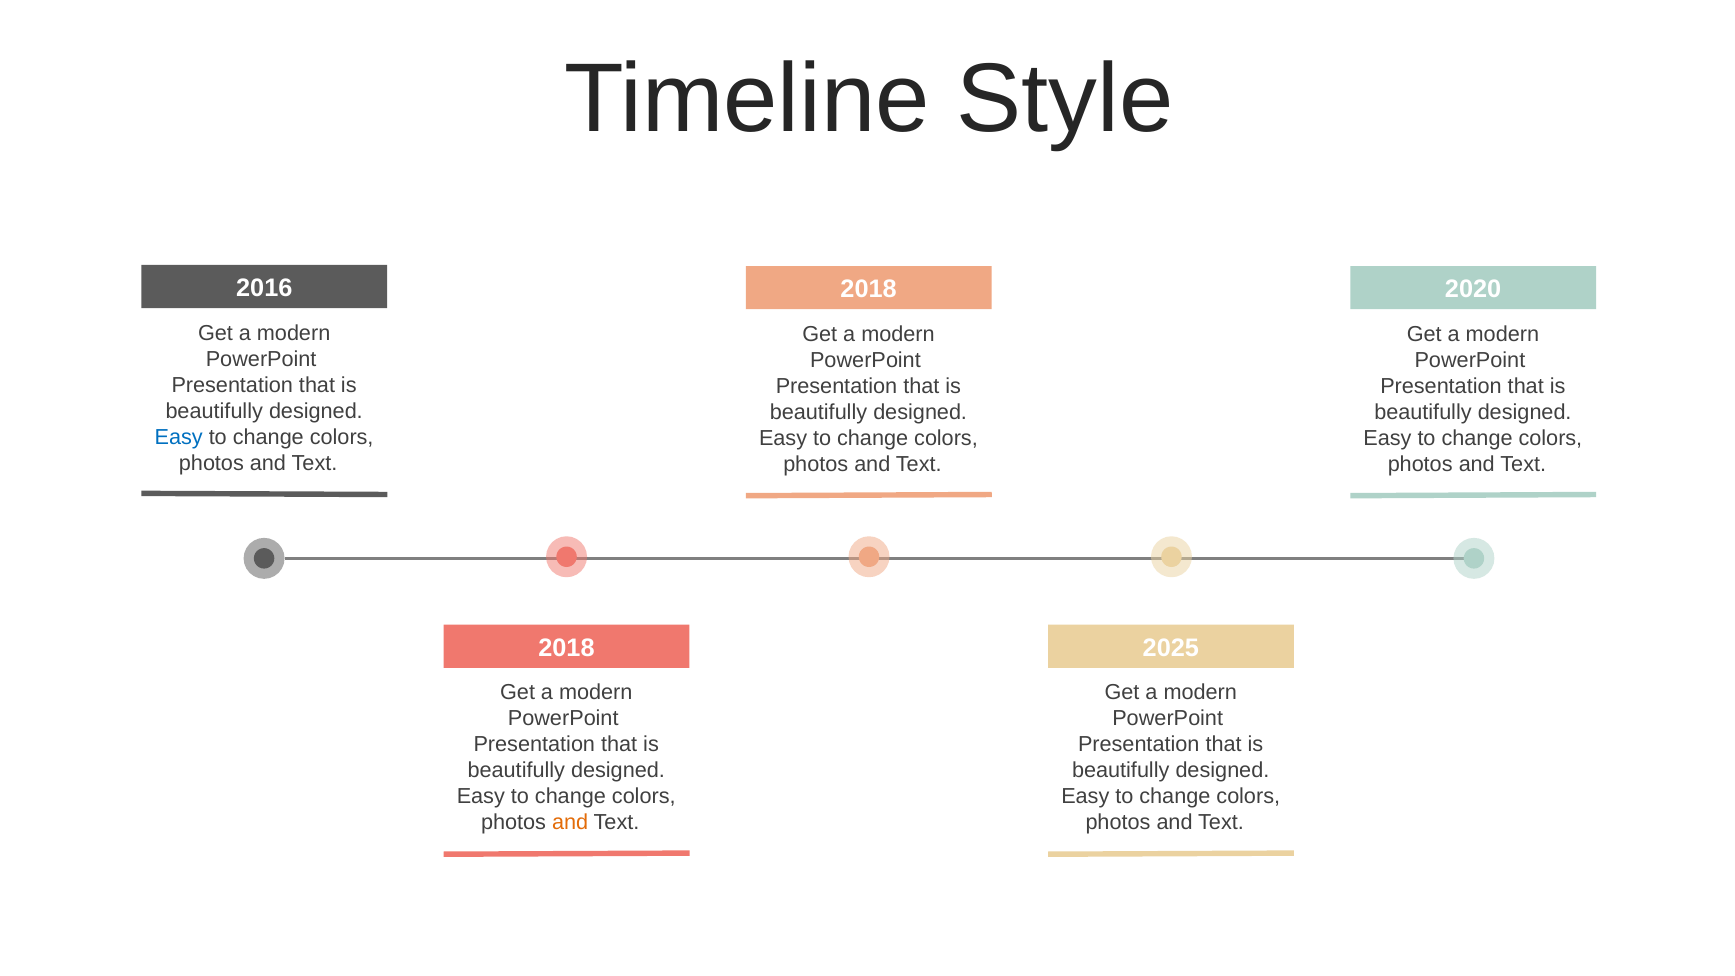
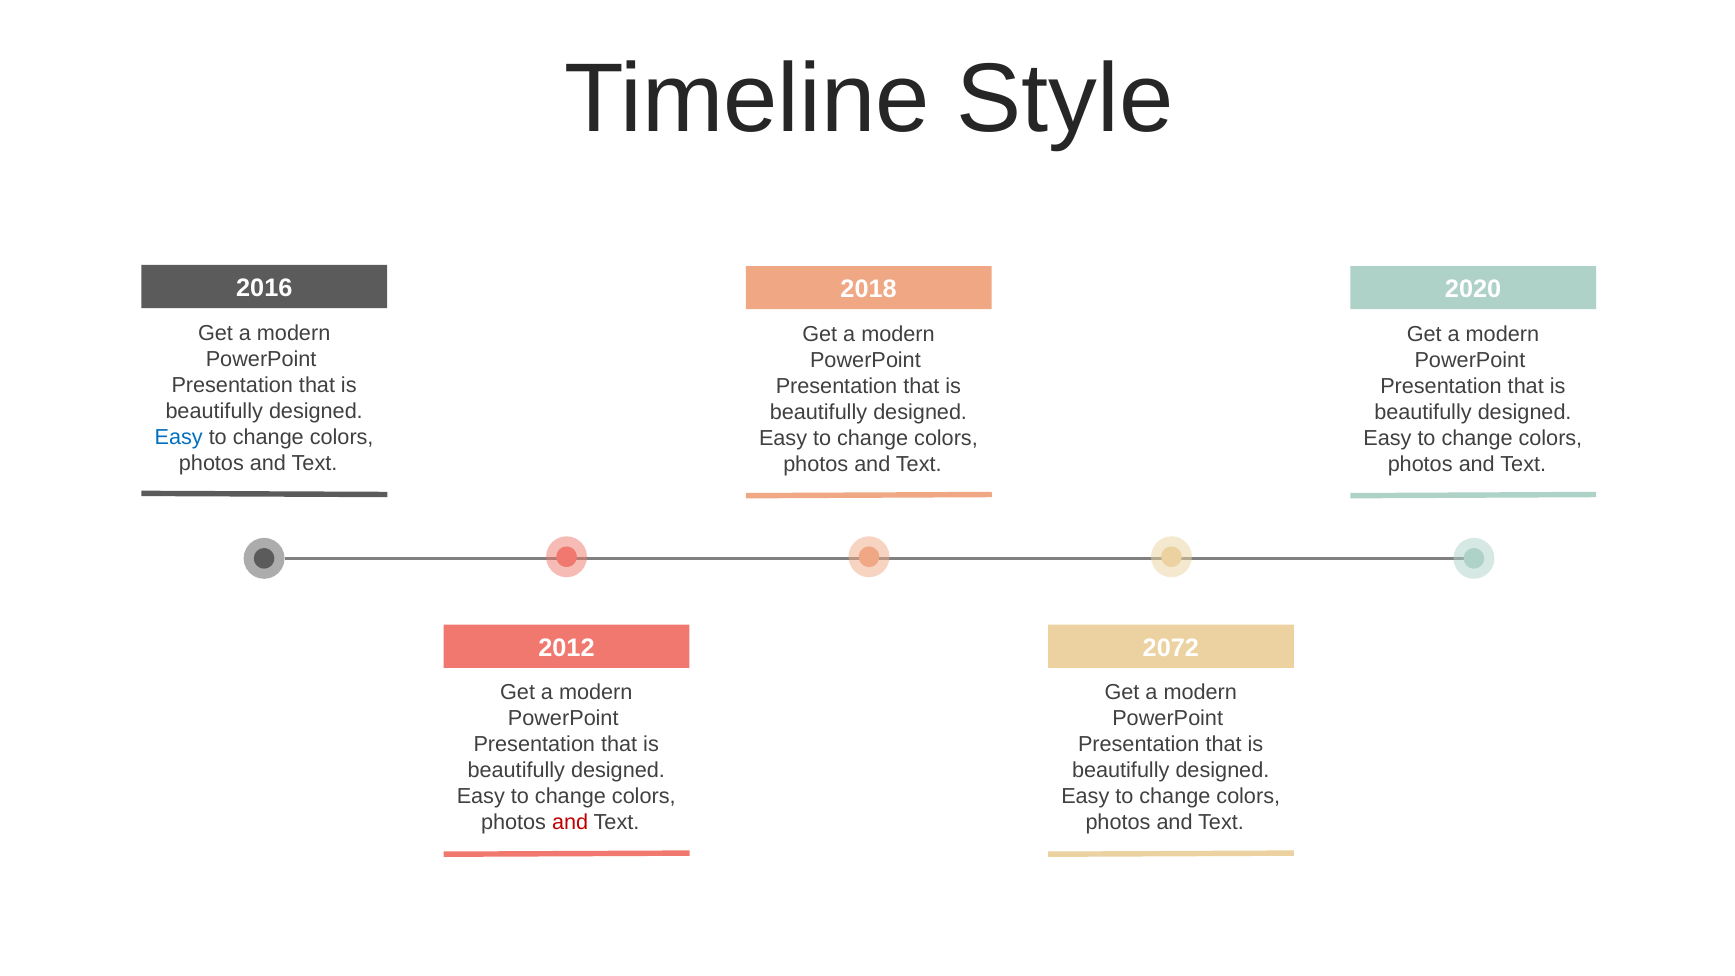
2018 at (566, 648): 2018 -> 2012
2025: 2025 -> 2072
and at (570, 823) colour: orange -> red
